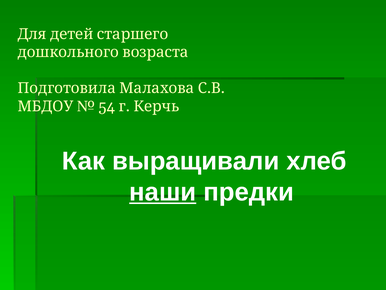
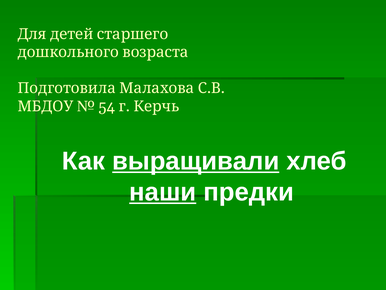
выращивали underline: none -> present
